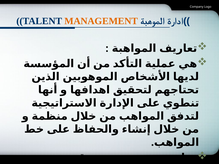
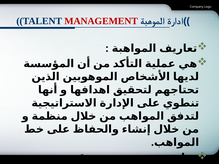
MANAGEMENT colour: orange -> red
